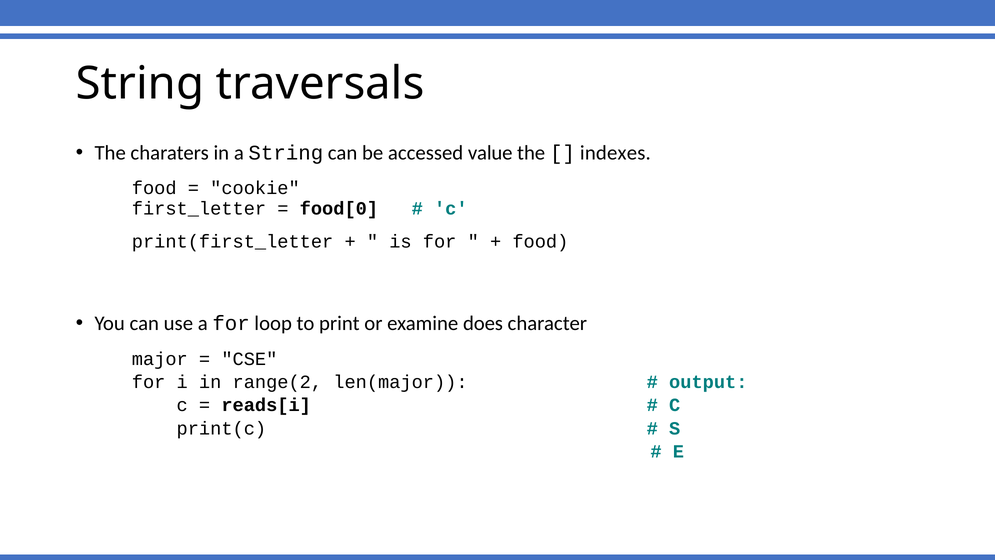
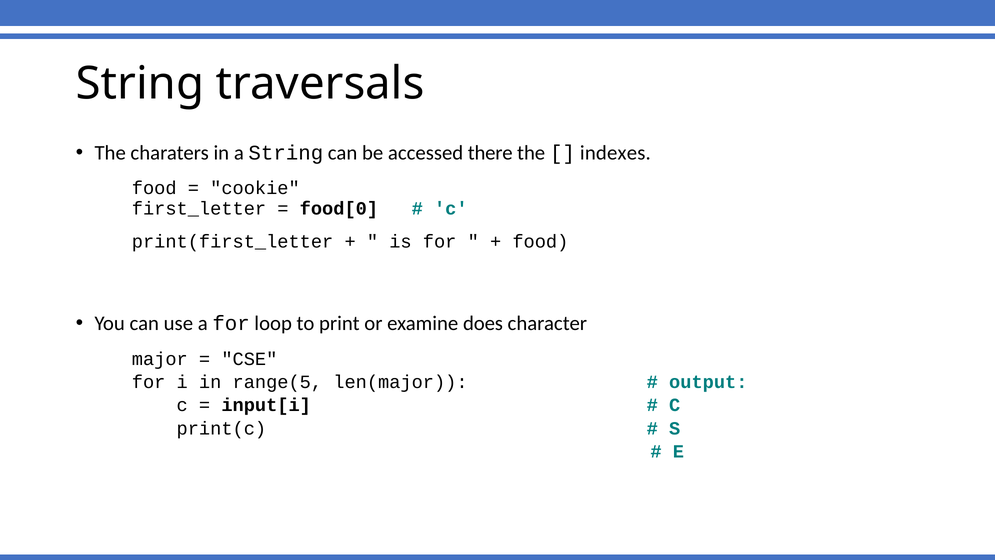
value: value -> there
range(2: range(2 -> range(5
reads[i: reads[i -> input[i
